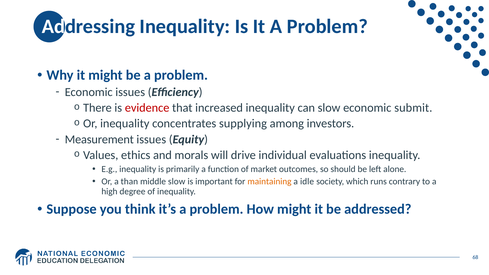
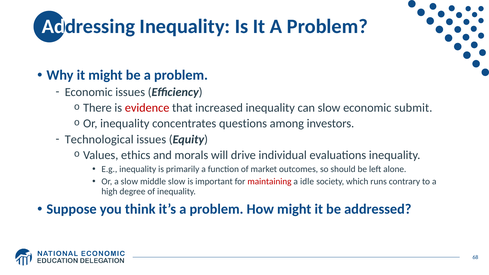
supplying: supplying -> questions
Measurement: Measurement -> Technological
a than: than -> slow
maintaining colour: orange -> red
